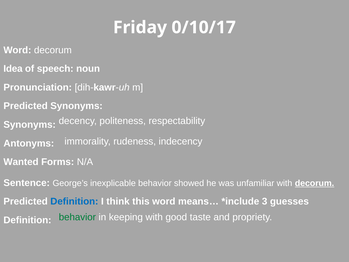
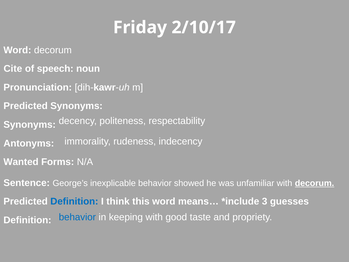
0/10/17: 0/10/17 -> 2/10/17
Idea: Idea -> Cite
behavior at (77, 217) colour: green -> blue
